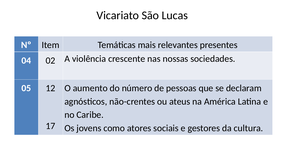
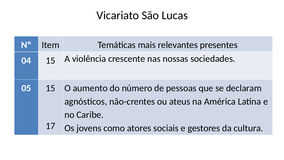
04 02: 02 -> 15
05 12: 12 -> 15
